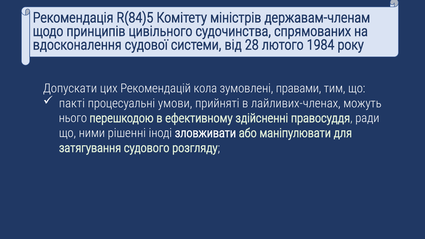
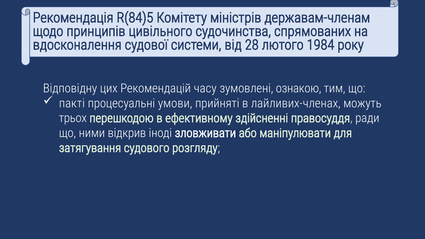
Допускати: Допускати -> Відповідну
кола: кола -> часу
правами: правами -> ознакою
нього: нього -> трьох
рішенні: рішенні -> відкрив
